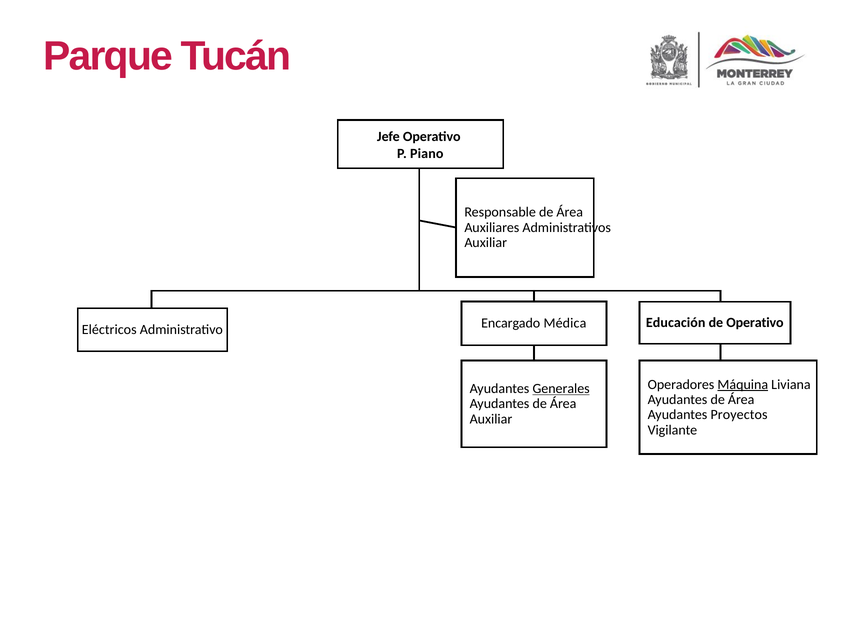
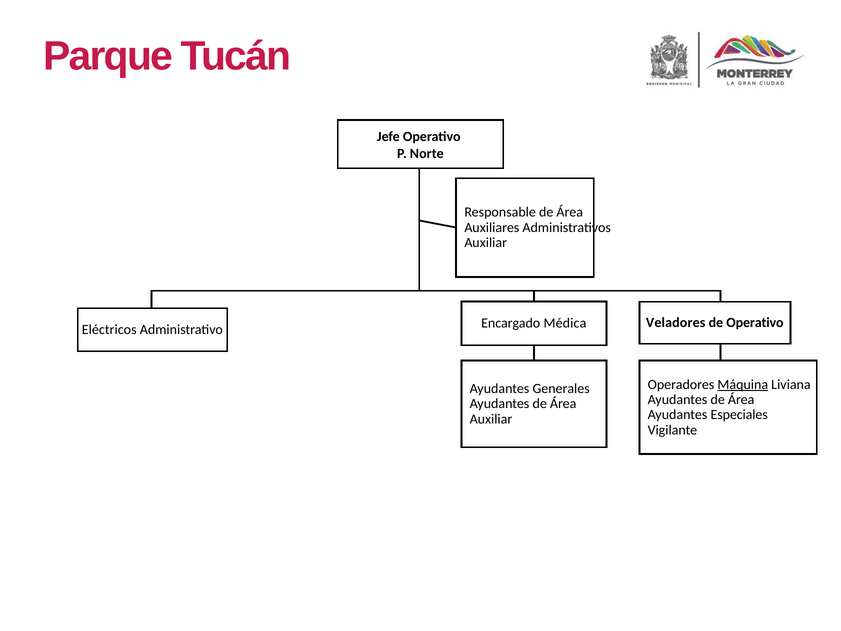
Piano: Piano -> Norte
Educación: Educación -> Veladores
Generales underline: present -> none
Proyectos: Proyectos -> Especiales
